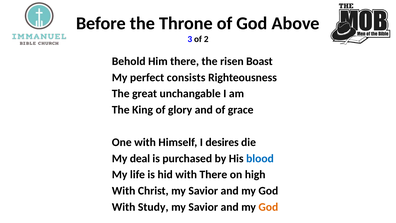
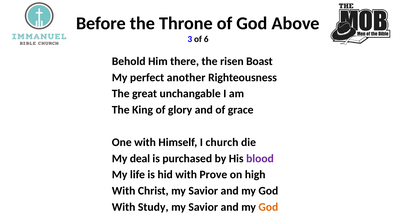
2: 2 -> 6
consists: consists -> another
desires: desires -> church
blood colour: blue -> purple
with There: There -> Prove
